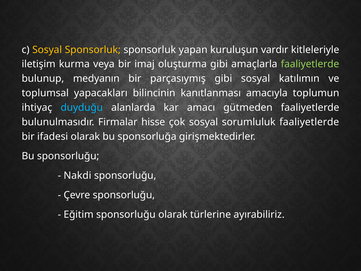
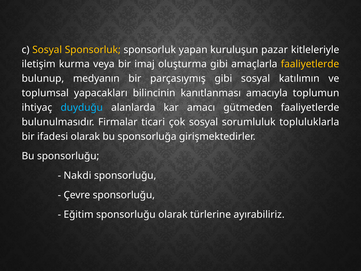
vardır: vardır -> pazar
faaliyetlerde at (310, 64) colour: light green -> yellow
hisse: hisse -> ticari
sorumluluk faaliyetlerde: faaliyetlerde -> topluluklarla
